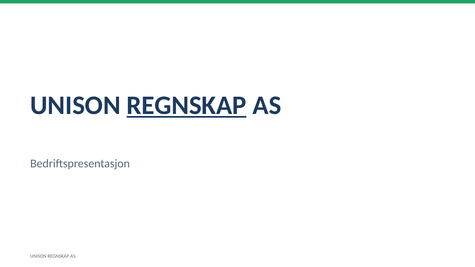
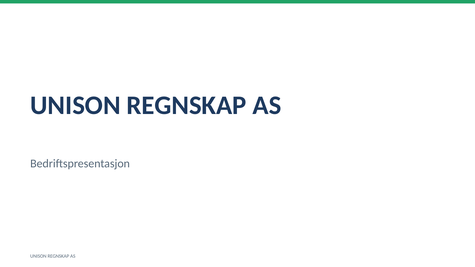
REGNSKAP at (187, 105) underline: present -> none
